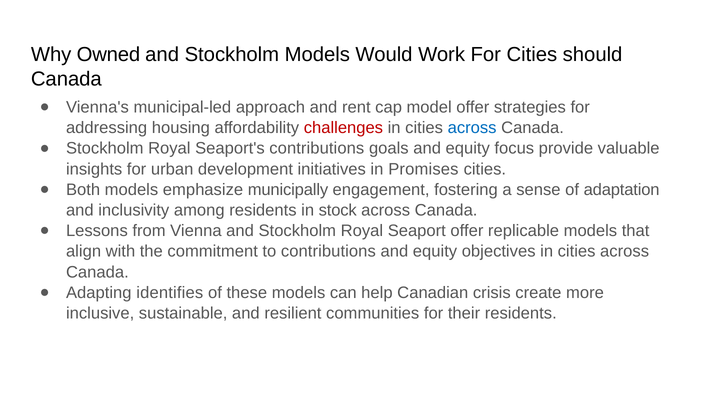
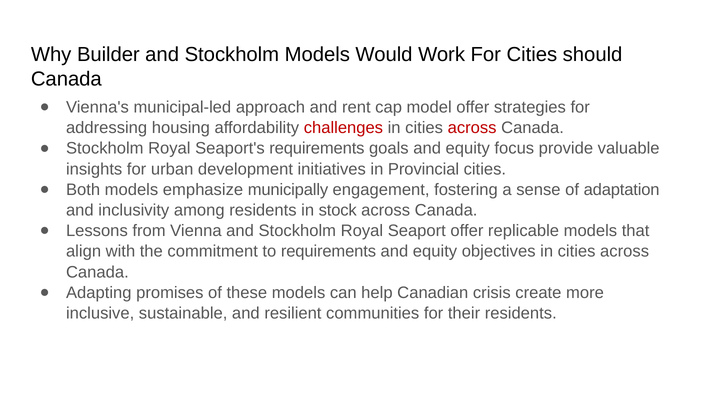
Owned: Owned -> Builder
across at (472, 128) colour: blue -> red
Seaport's contributions: contributions -> requirements
Promises: Promises -> Provincial
to contributions: contributions -> requirements
identifies: identifies -> promises
